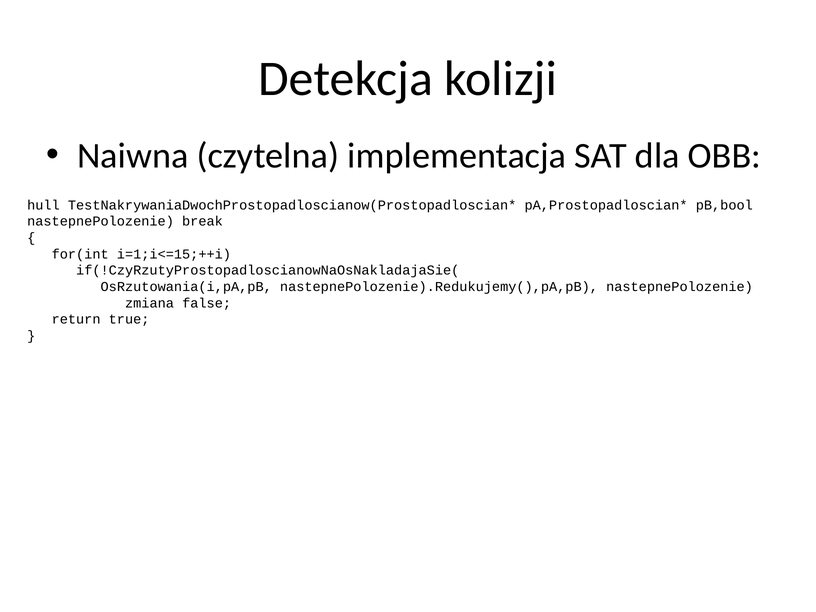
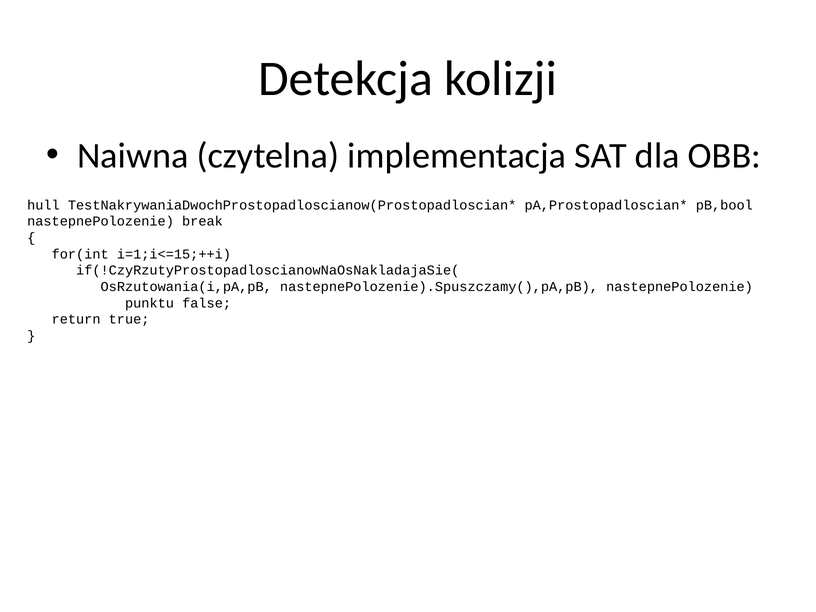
nastepnePolozenie).Redukujemy(),pA,pB: nastepnePolozenie).Redukujemy(),pA,pB -> nastepnePolozenie).Spuszczamy(),pA,pB
zmiana: zmiana -> punktu
